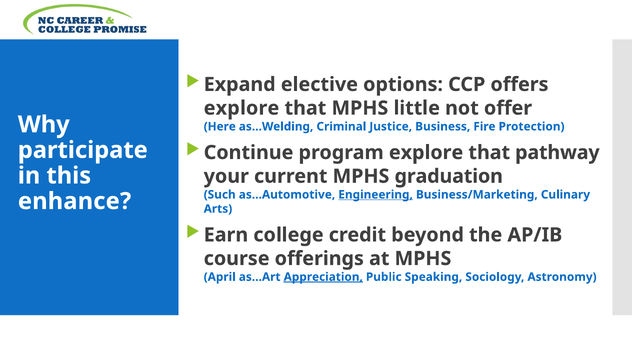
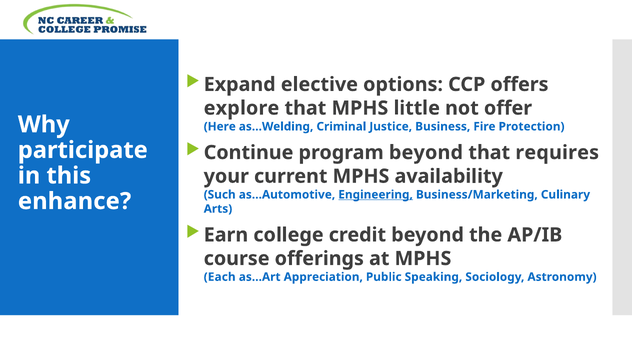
program explore: explore -> beyond
pathway: pathway -> requires
graduation: graduation -> availability
April: April -> Each
Appreciation underline: present -> none
